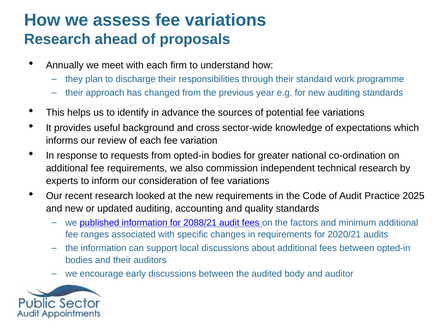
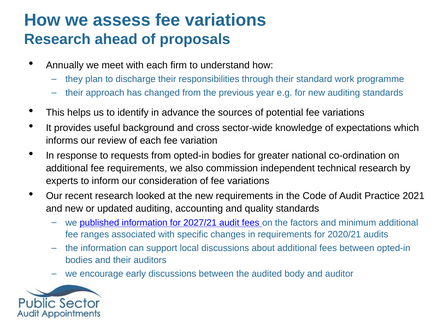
2025: 2025 -> 2021
2088/21: 2088/21 -> 2027/21
